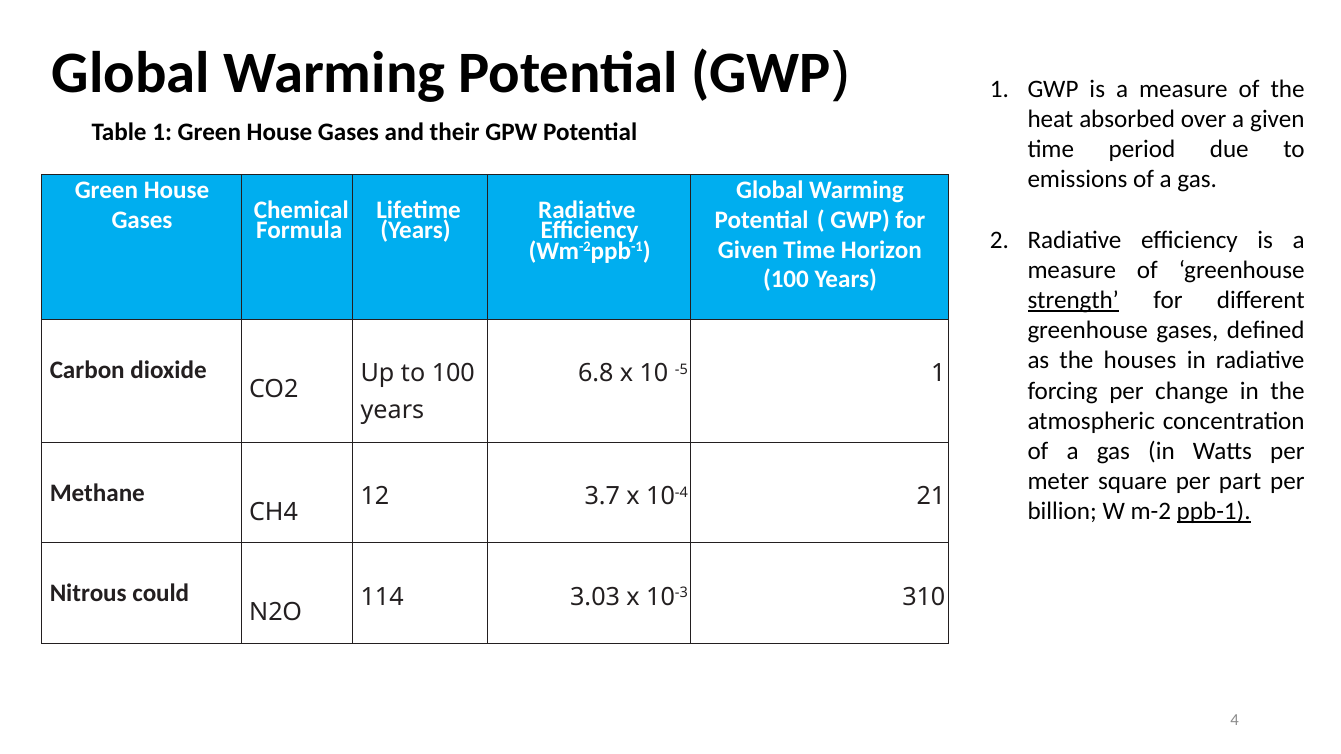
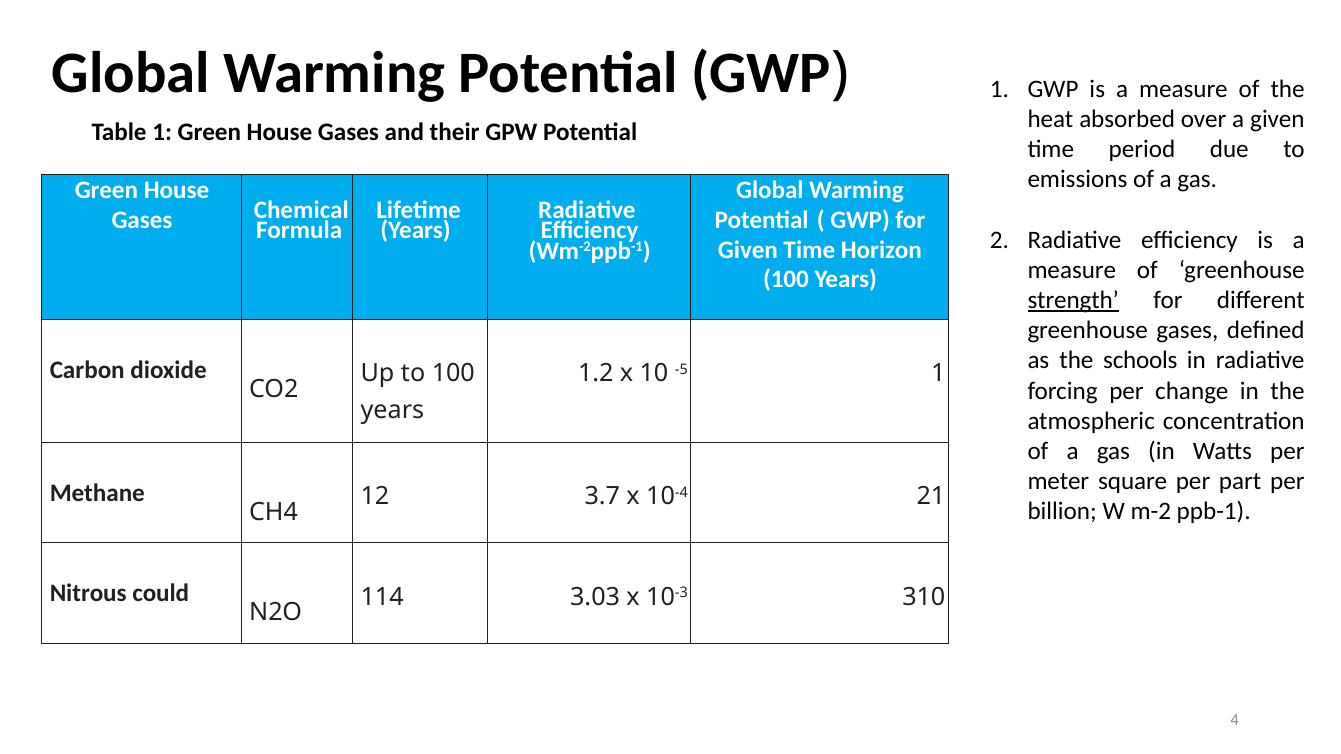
houses: houses -> schools
6.8: 6.8 -> 1.2
ppb-1 underline: present -> none
